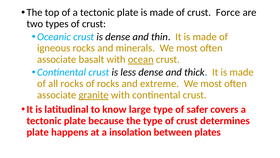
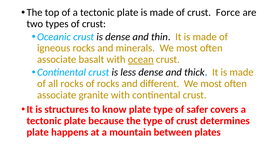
extreme: extreme -> different
granite underline: present -> none
latitudinal: latitudinal -> structures
know large: large -> plate
insolation: insolation -> mountain
